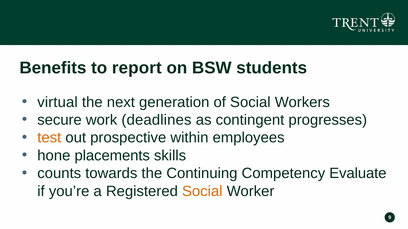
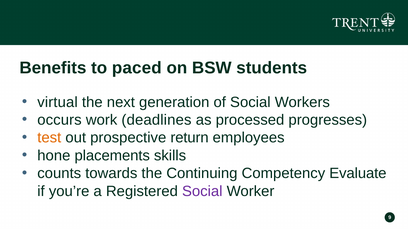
report: report -> paced
secure: secure -> occurs
contingent: contingent -> processed
within: within -> return
Social at (202, 192) colour: orange -> purple
